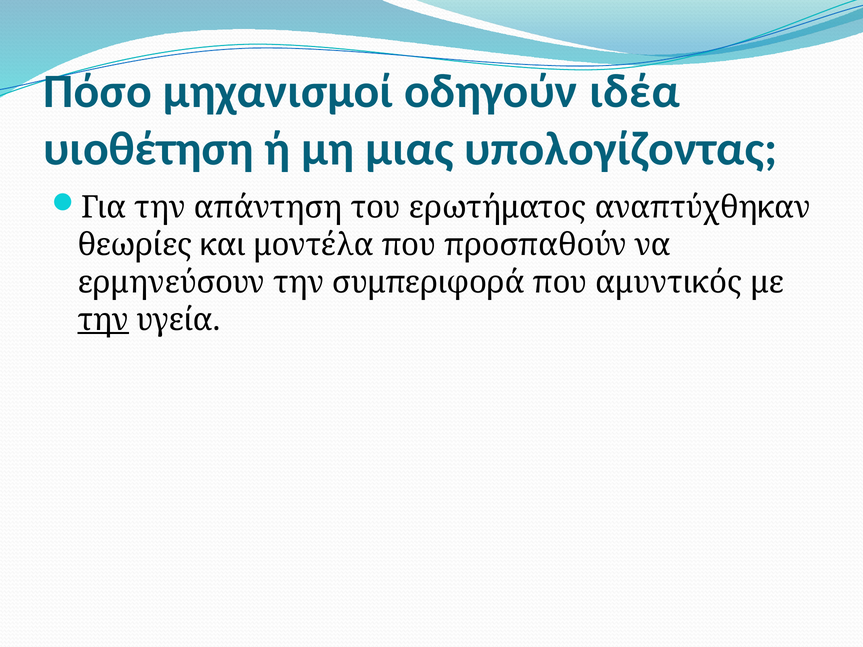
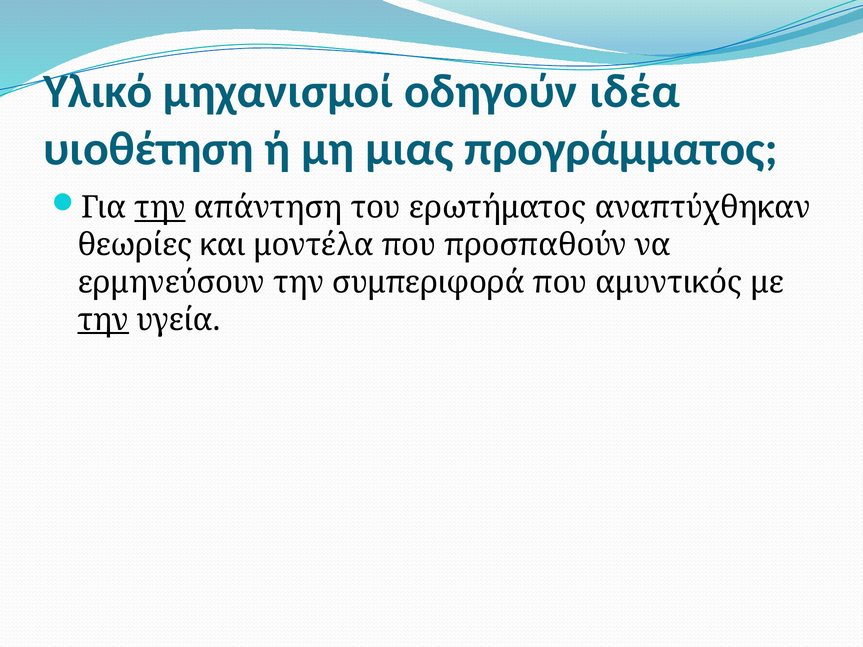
Πόσο: Πόσο -> Υλικό
υπολογίζοντας: υπολογίζοντας -> προγράμματος
την at (160, 208) underline: none -> present
